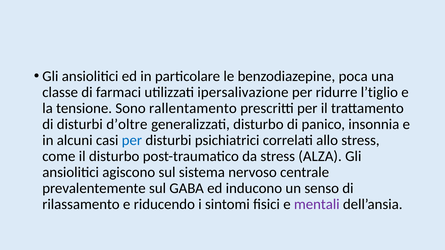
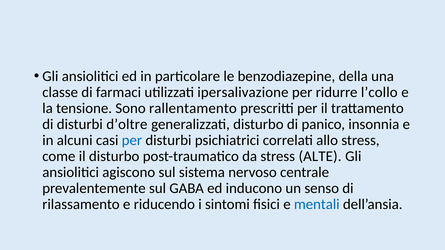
poca: poca -> della
l’tiglio: l’tiglio -> l’collo
ALZA: ALZA -> ALTE
mentali colour: purple -> blue
